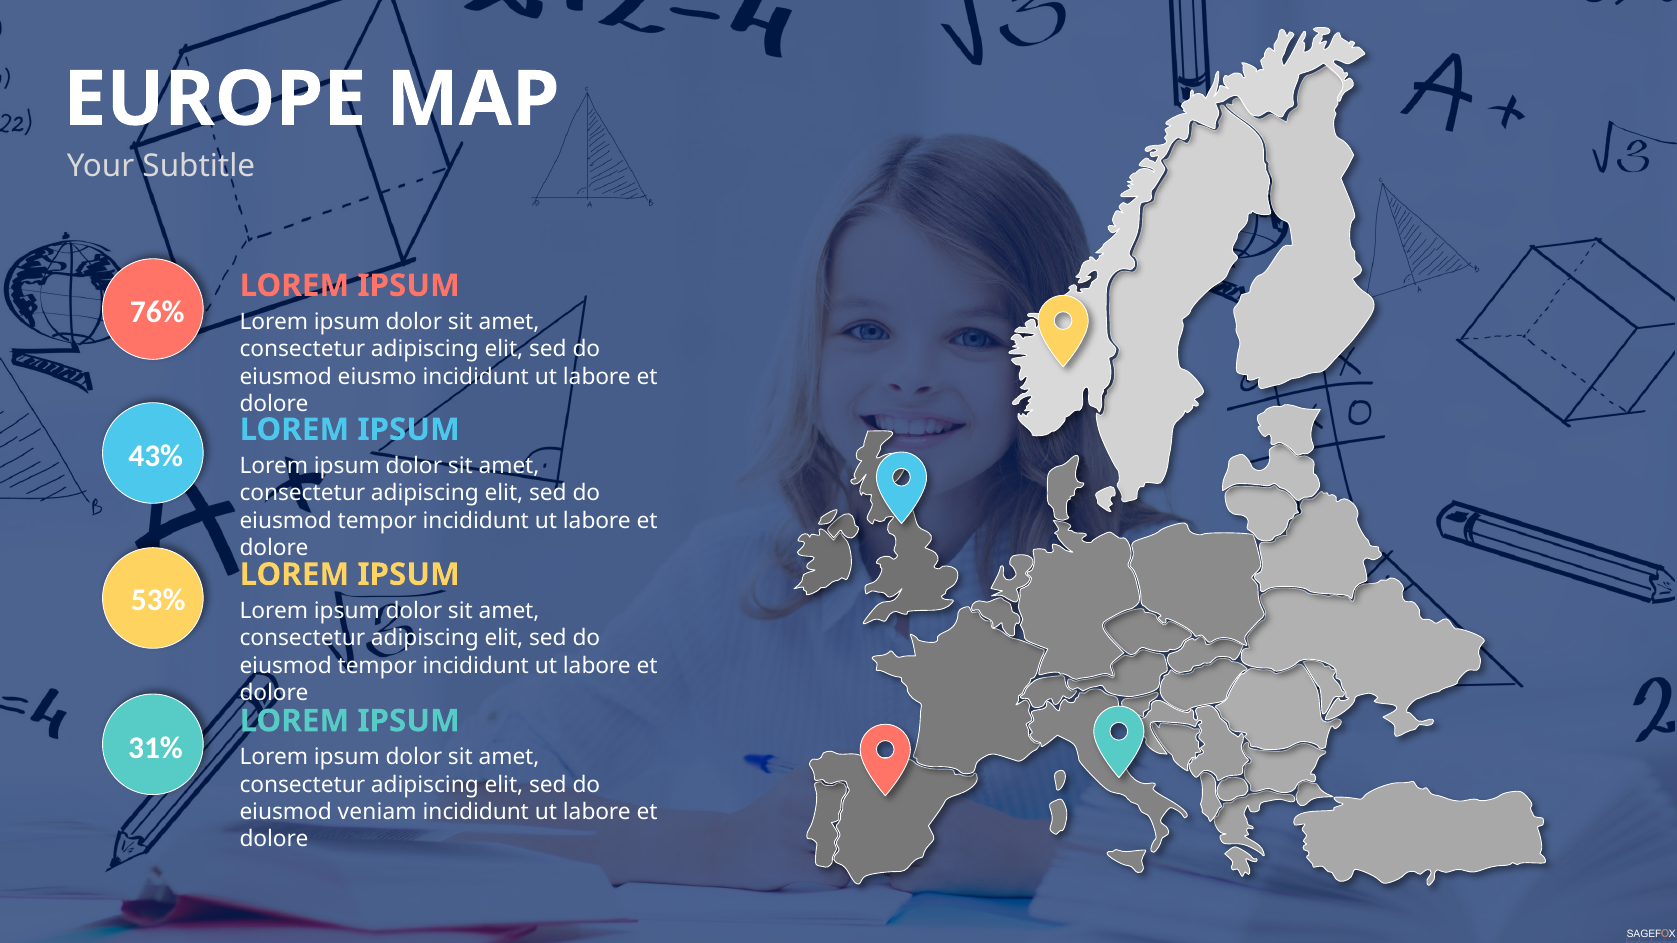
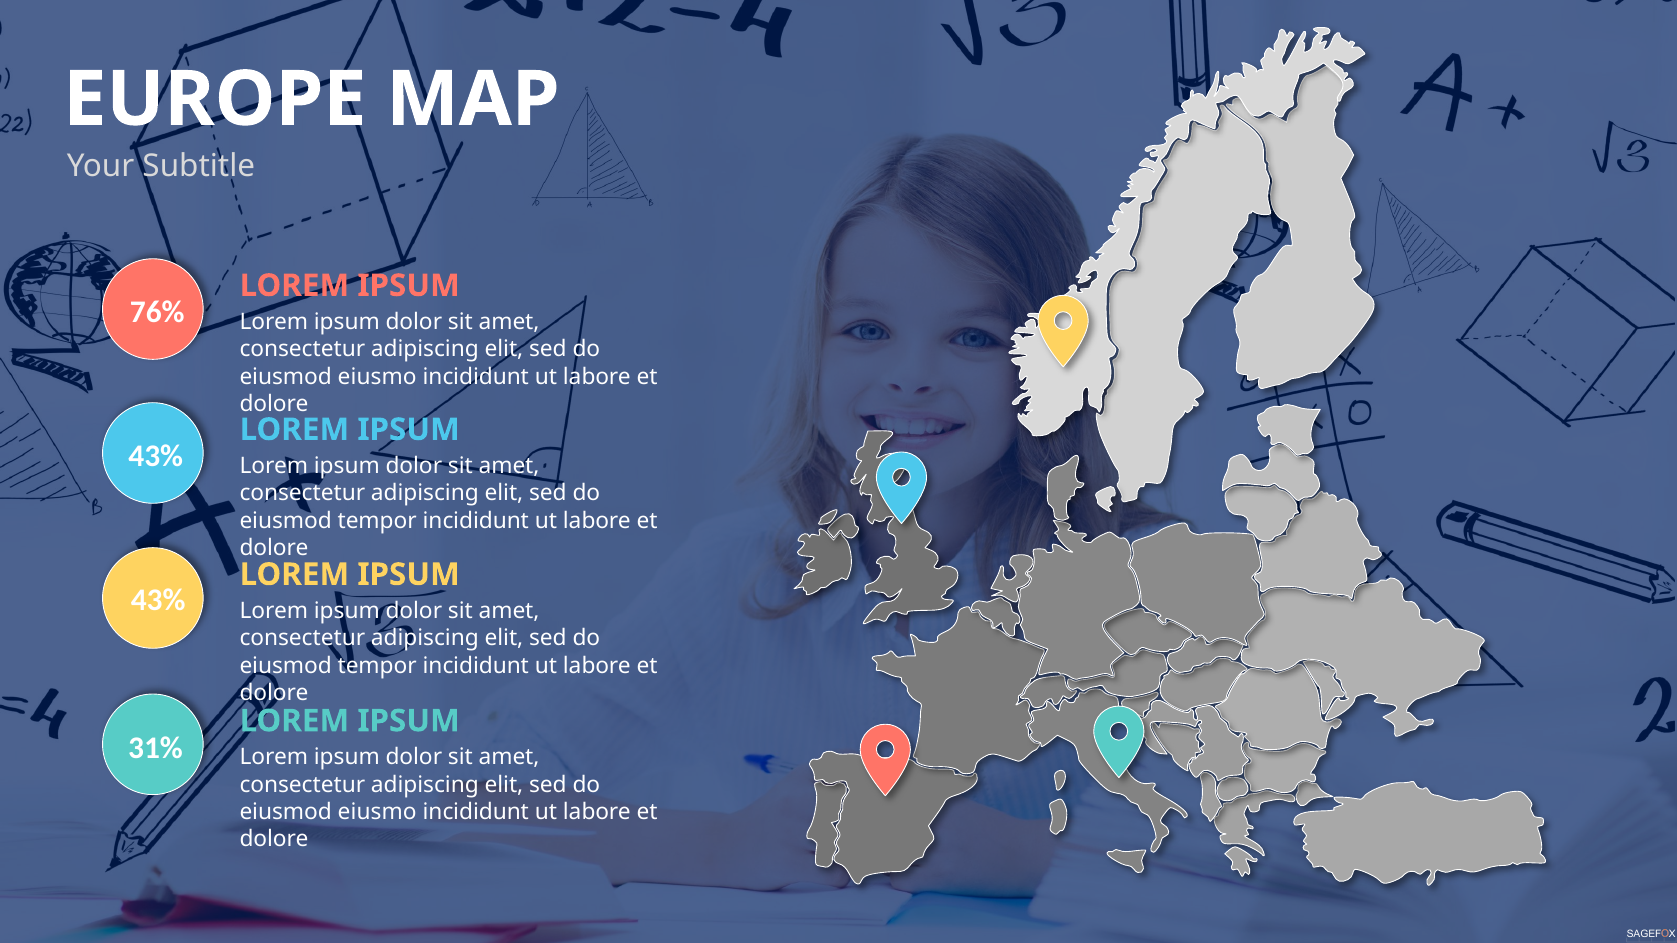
53% at (158, 601): 53% -> 43%
veniam at (377, 812): veniam -> eiusmo
